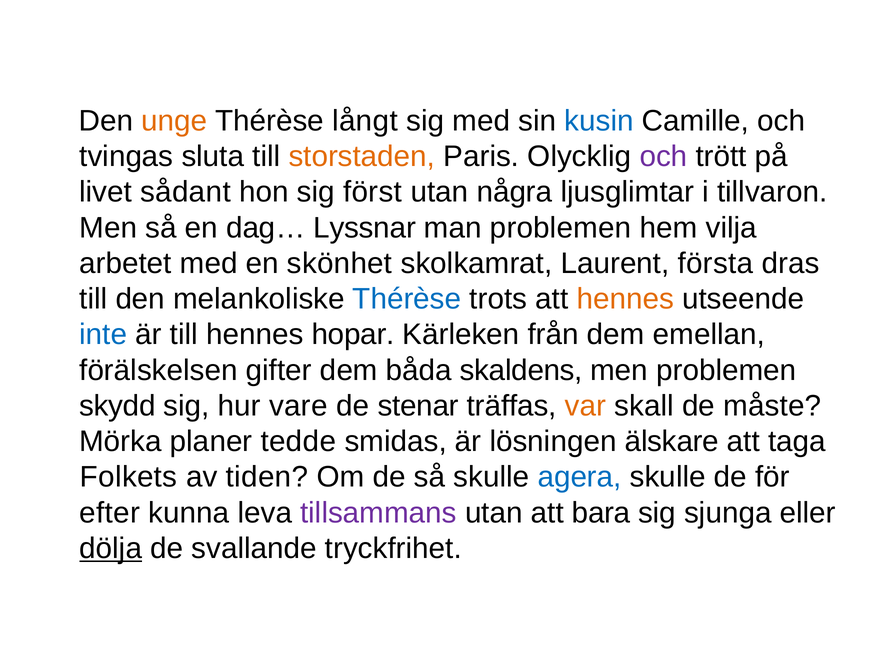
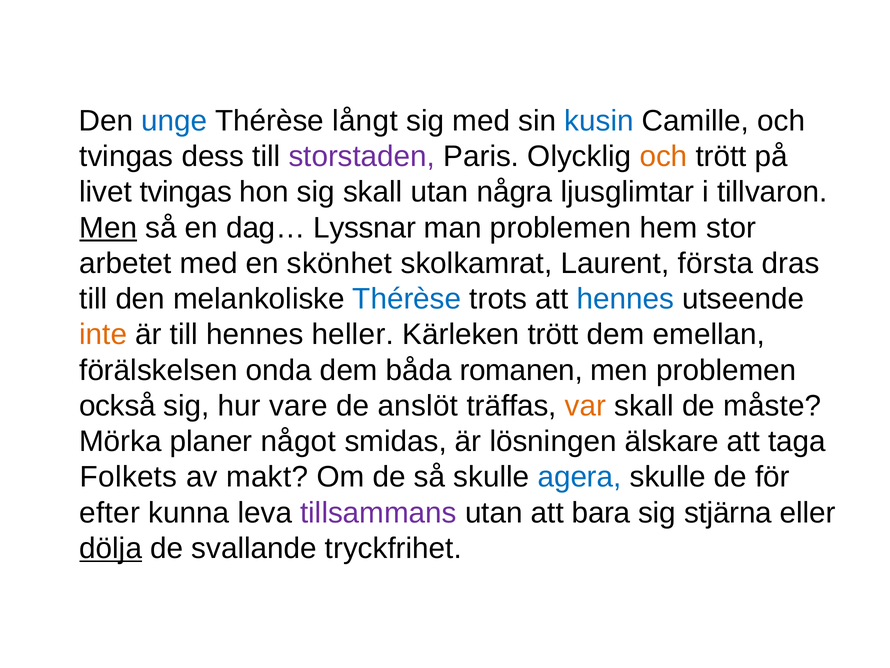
unge colour: orange -> blue
sluta: sluta -> dess
storstaden colour: orange -> purple
och at (664, 156) colour: purple -> orange
livet sådant: sådant -> tvingas
sig först: först -> skall
Men at (108, 228) underline: none -> present
vilja: vilja -> stor
hennes at (625, 299) colour: orange -> blue
inte colour: blue -> orange
hopar: hopar -> heller
Kärleken från: från -> trött
gifter: gifter -> onda
skaldens: skaldens -> romanen
skydd: skydd -> också
stenar: stenar -> anslöt
tedde: tedde -> något
tiden: tiden -> makt
sjunga: sjunga -> stjärna
